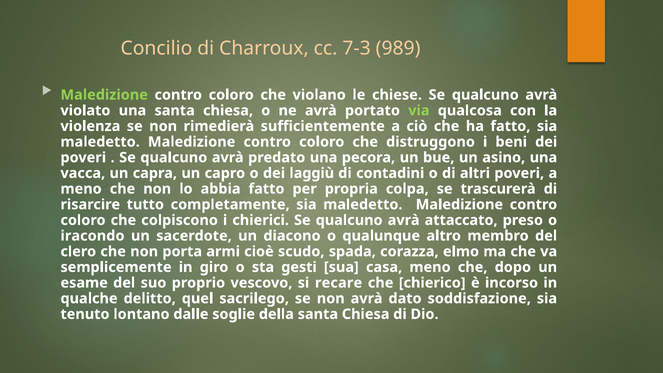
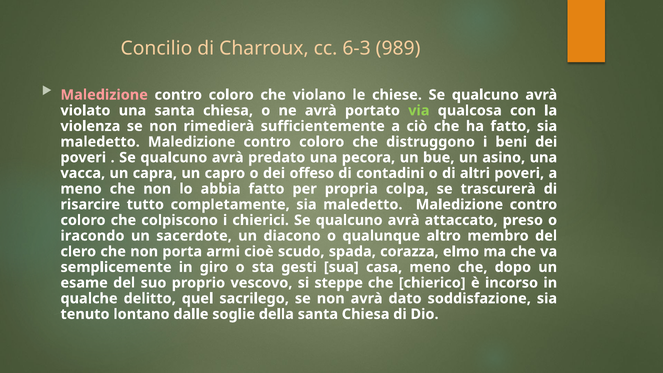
7-3: 7-3 -> 6-3
Maledizione at (104, 95) colour: light green -> pink
laggiù: laggiù -> offeso
recare: recare -> steppe
